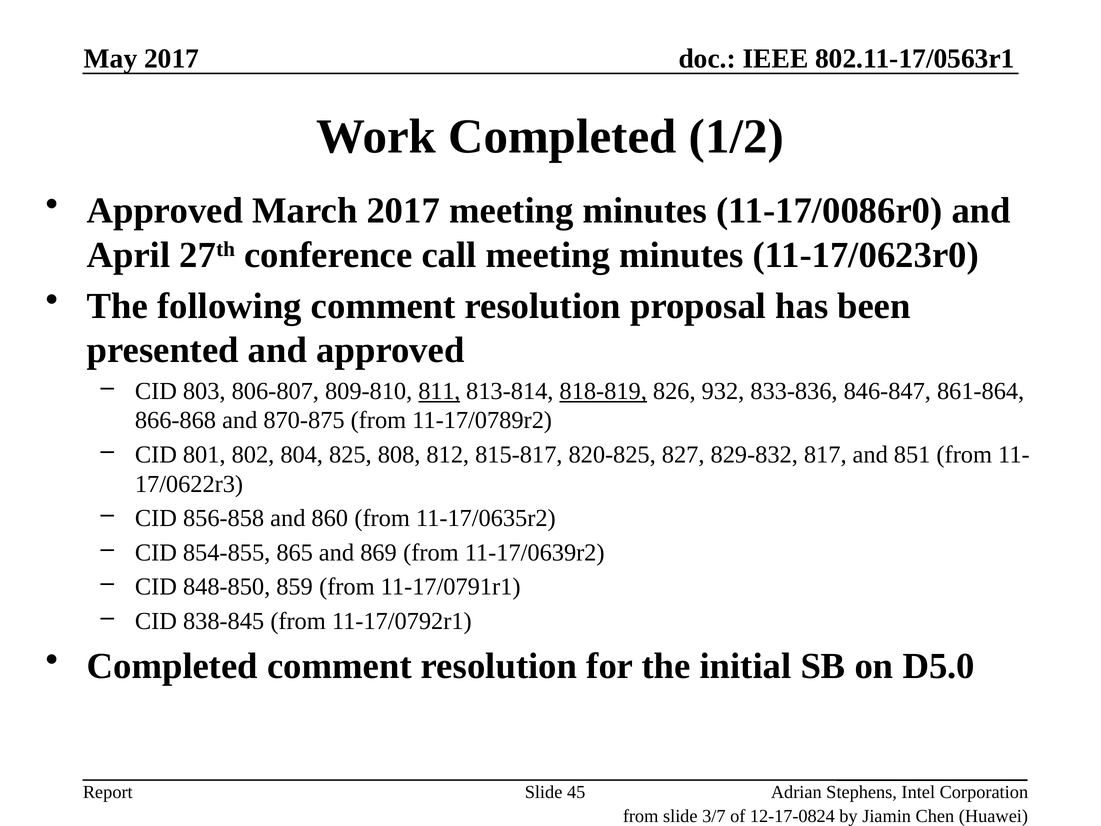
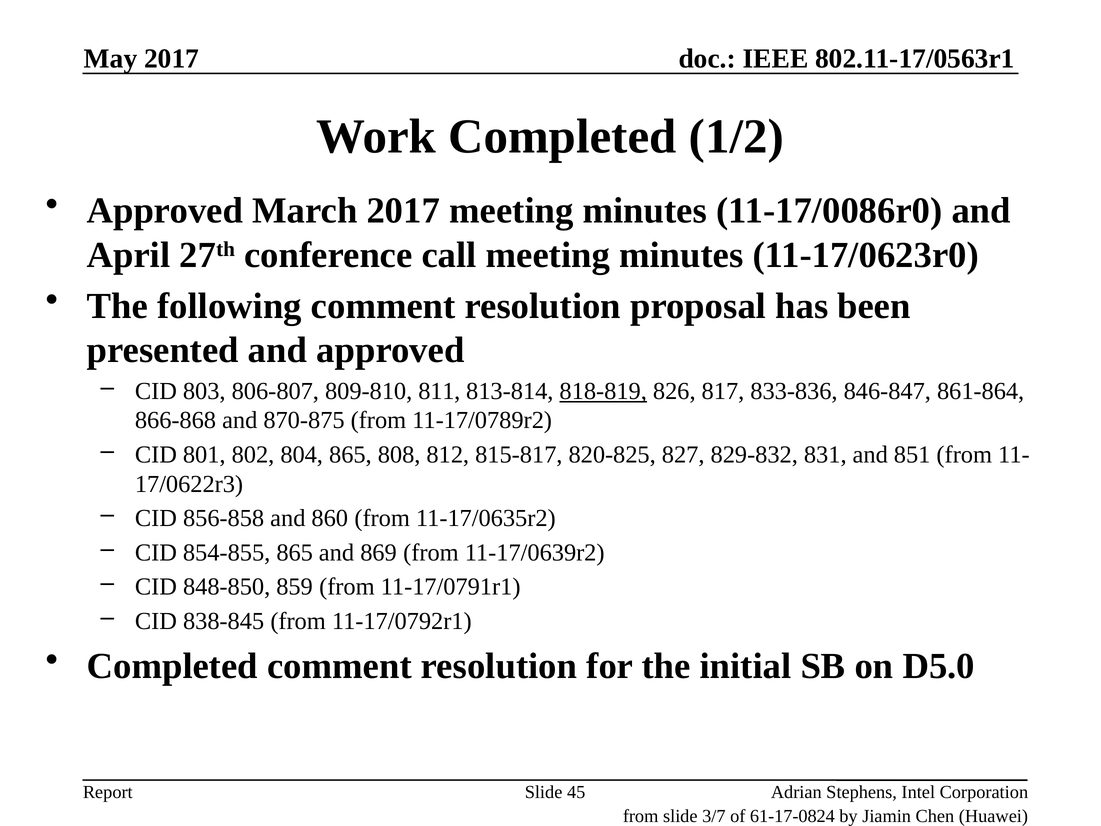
811 underline: present -> none
932: 932 -> 817
804 825: 825 -> 865
817: 817 -> 831
12-17-0824: 12-17-0824 -> 61-17-0824
